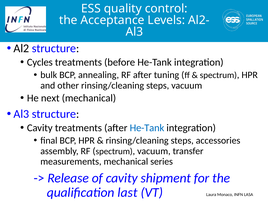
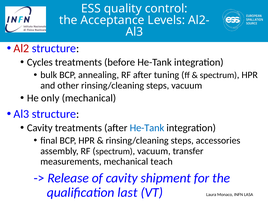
Al2 colour: black -> red
next: next -> only
series: series -> teach
